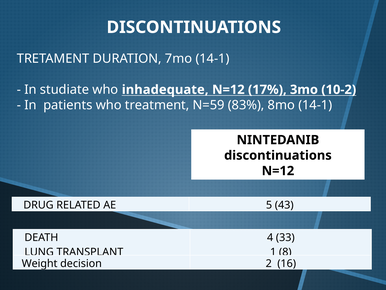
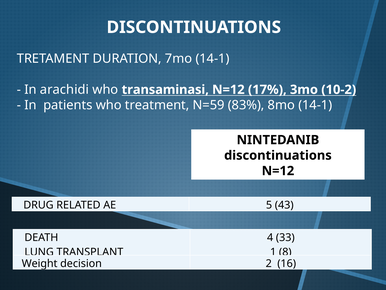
studiate: studiate -> arachidi
inhadequate: inhadequate -> transaminasi
